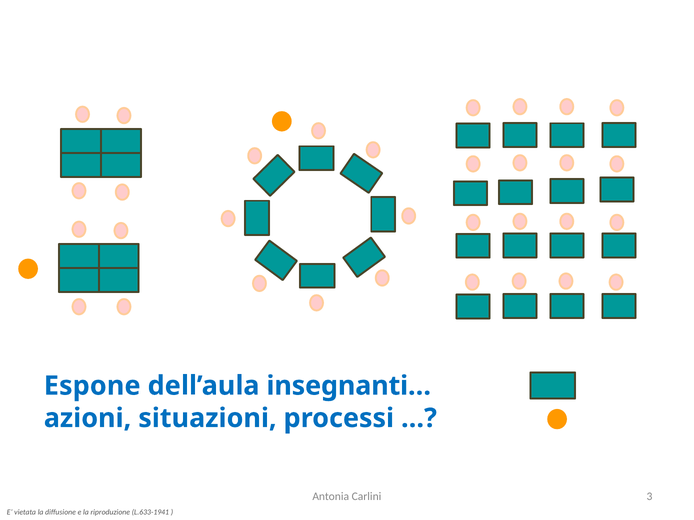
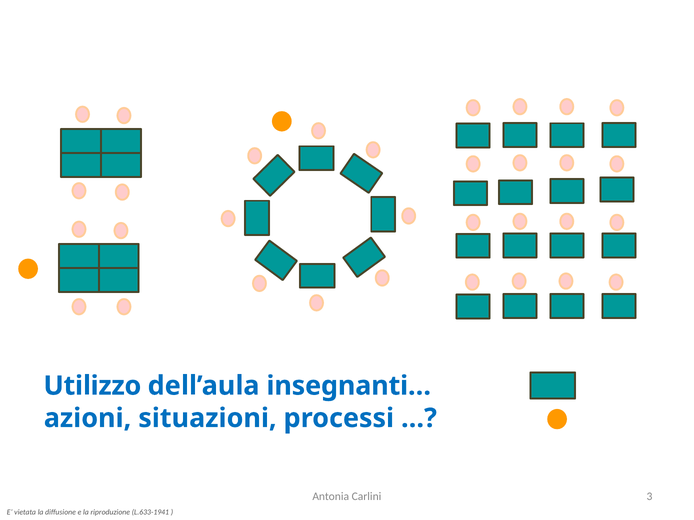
Espone: Espone -> Utilizzo
